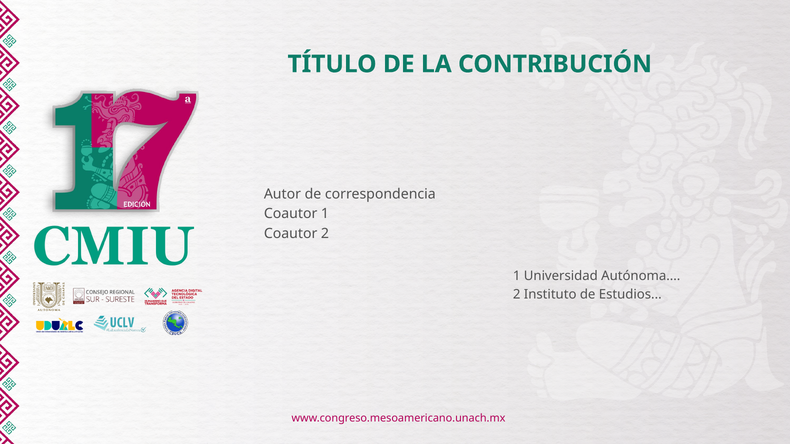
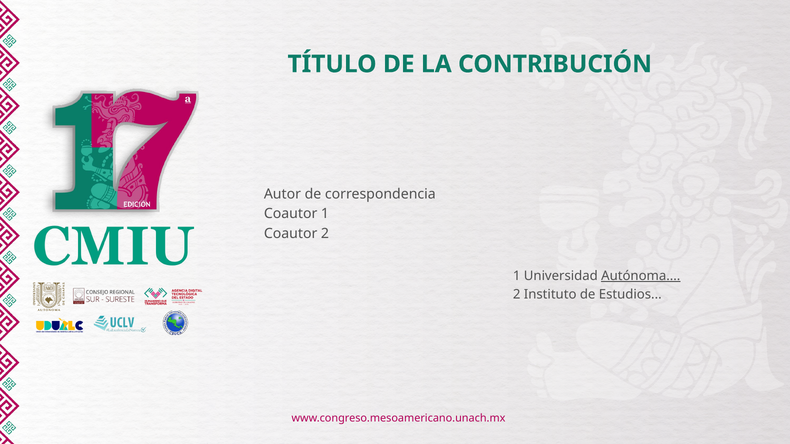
Autónoma underline: none -> present
